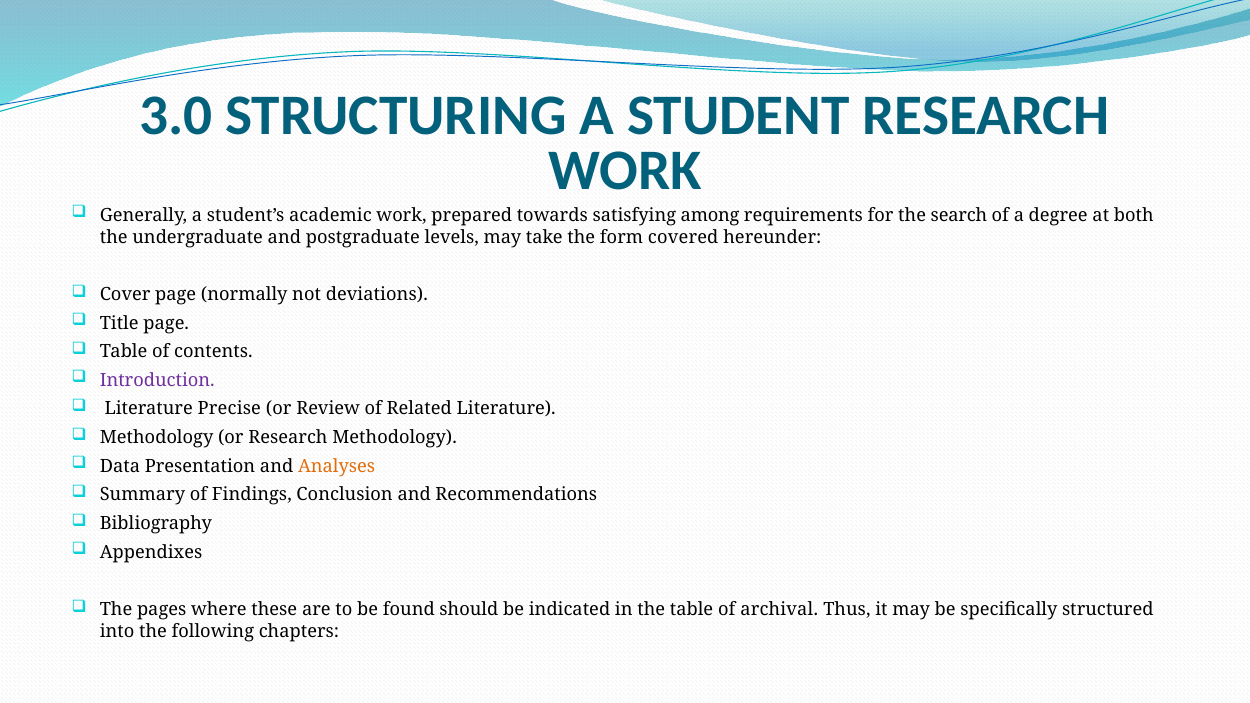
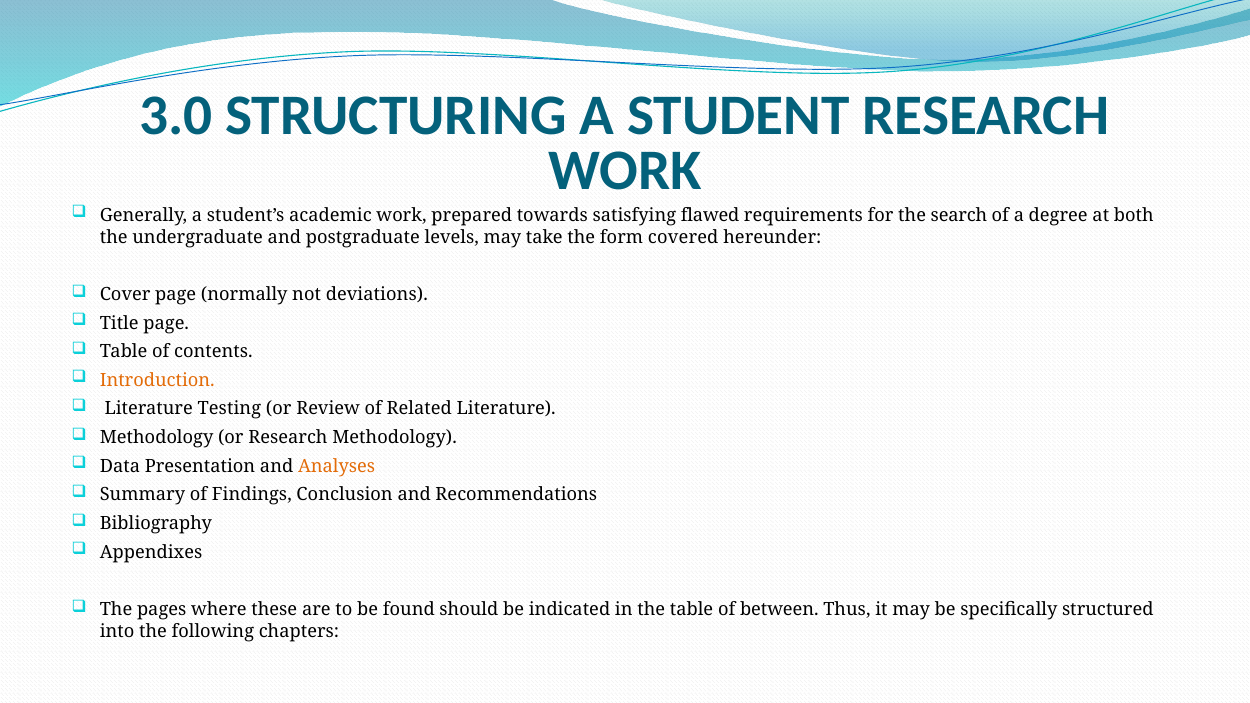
among: among -> flawed
Introduction colour: purple -> orange
Precise: Precise -> Testing
archival: archival -> between
